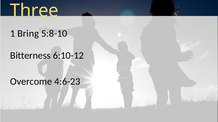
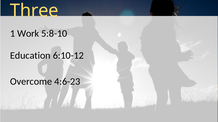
Bring: Bring -> Work
Bitterness: Bitterness -> Education
